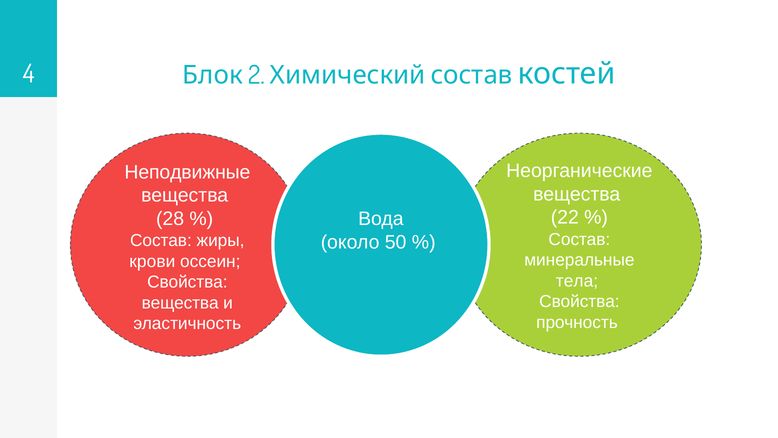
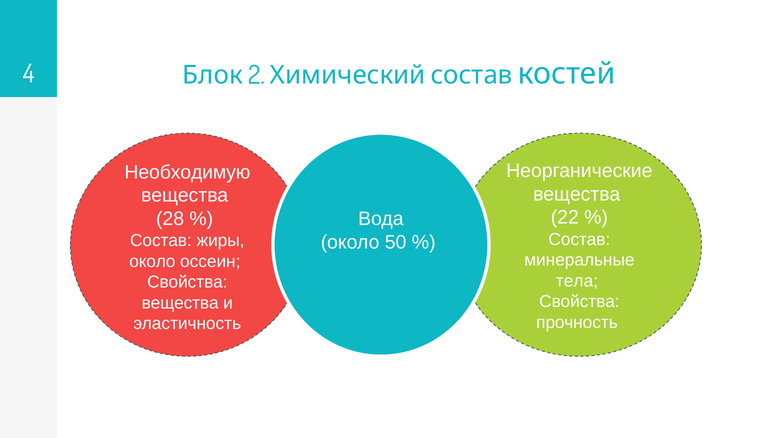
Неподвижные: Неподвижные -> Необходимую
крови at (152, 261): крови -> около
